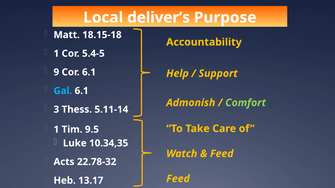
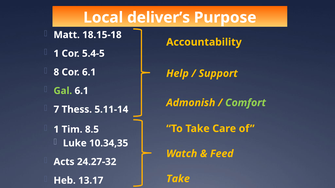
9: 9 -> 8
Gal colour: light blue -> light green
3: 3 -> 7
9.5: 9.5 -> 8.5
22.78-32: 22.78-32 -> 24.27-32
Feed at (178, 179): Feed -> Take
